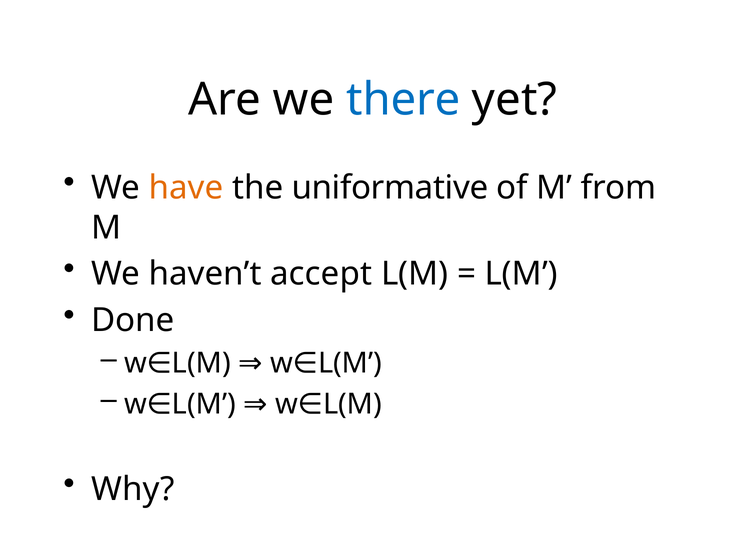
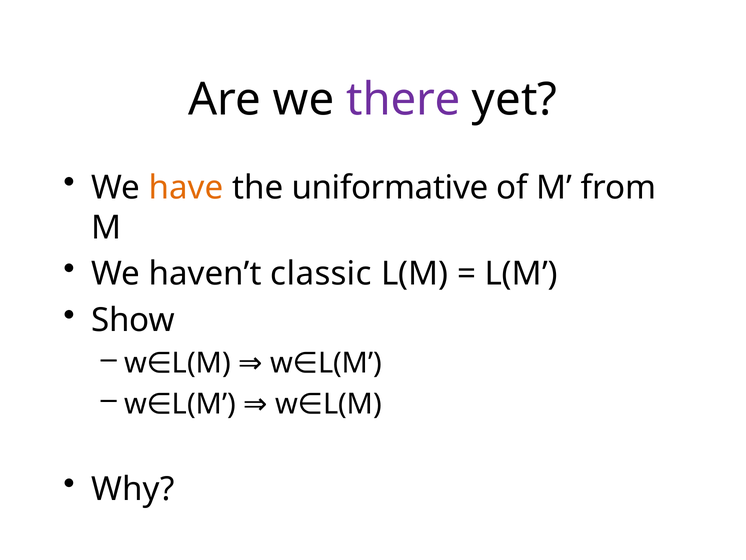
there colour: blue -> purple
accept: accept -> classic
Done: Done -> Show
